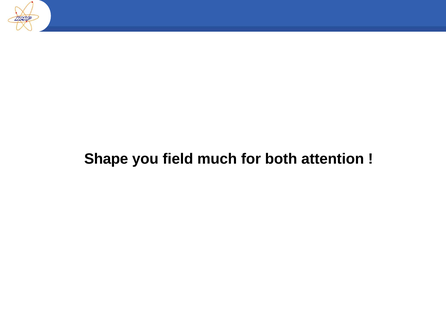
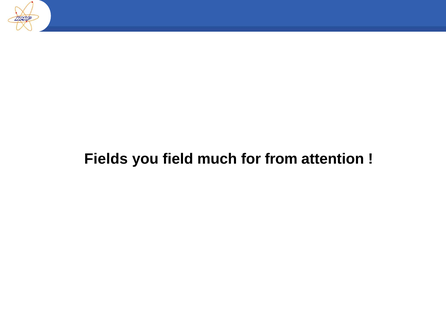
Shape: Shape -> Fields
both: both -> from
